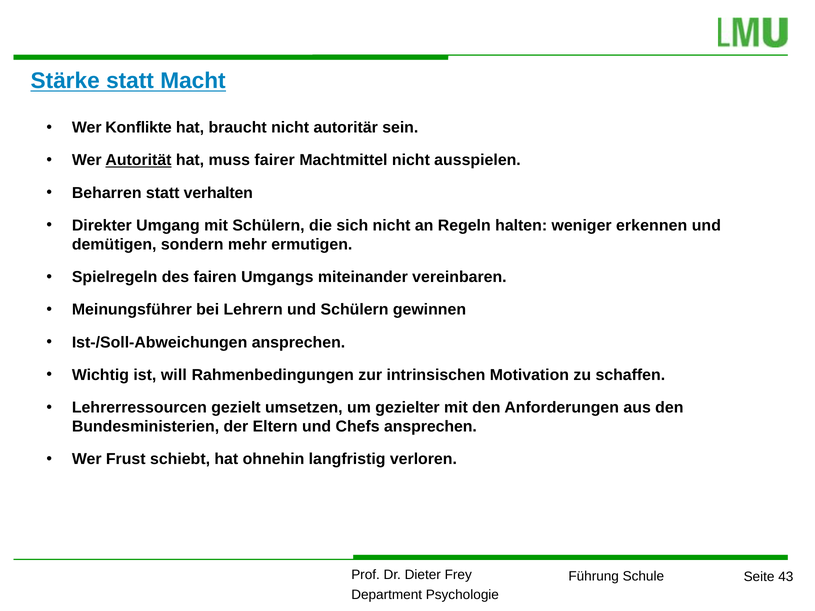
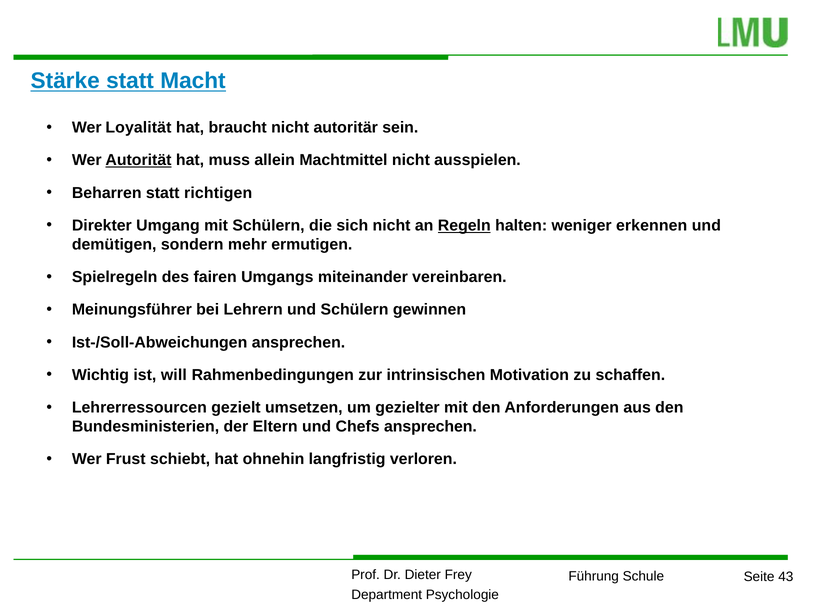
Konflikte: Konflikte -> Loyalität
fairer: fairer -> allein
verhalten: verhalten -> richtigen
Regeln underline: none -> present
